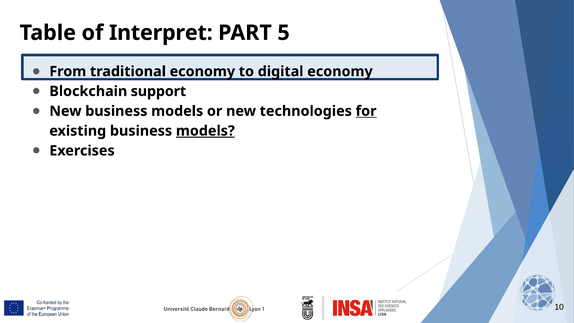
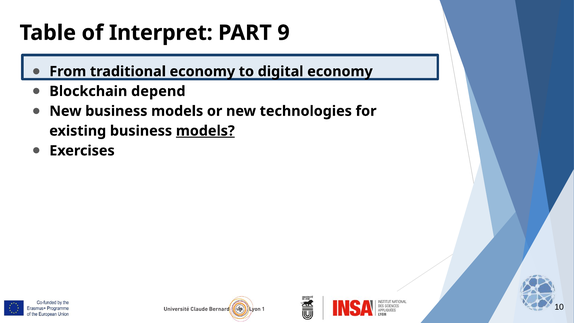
5: 5 -> 9
support: support -> depend
for underline: present -> none
